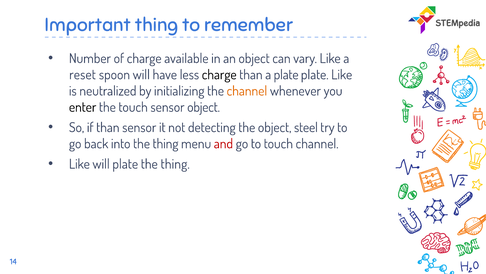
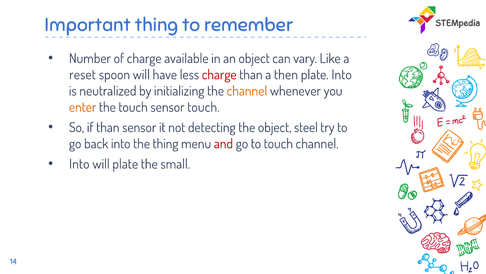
charge at (219, 75) colour: black -> red
a plate: plate -> then
plate Like: Like -> Into
enter colour: black -> orange
sensor object: object -> touch
Like at (79, 164): Like -> Into
thing at (175, 164): thing -> small
